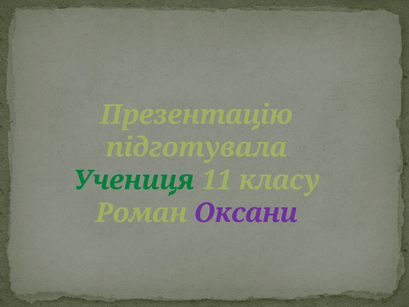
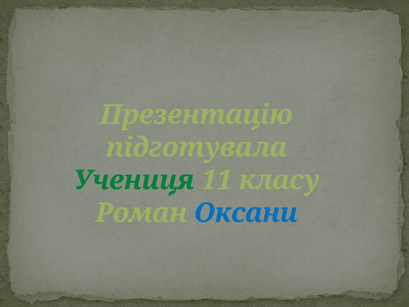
Оксани colour: purple -> blue
